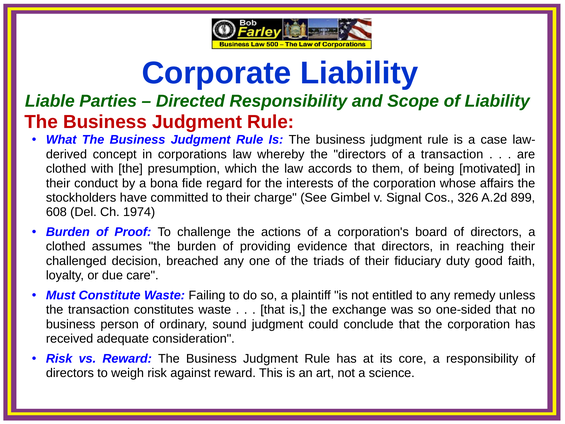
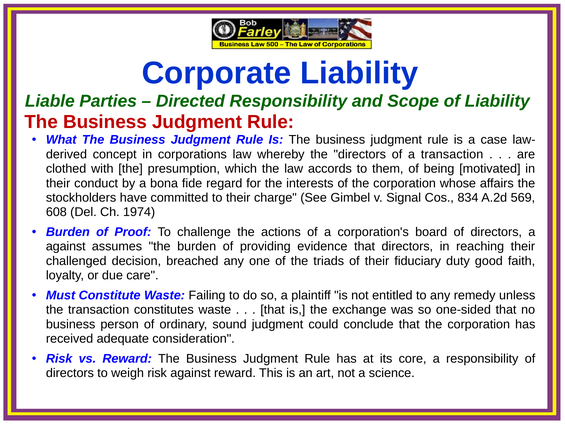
326: 326 -> 834
899: 899 -> 569
clothed at (66, 246): clothed -> against
